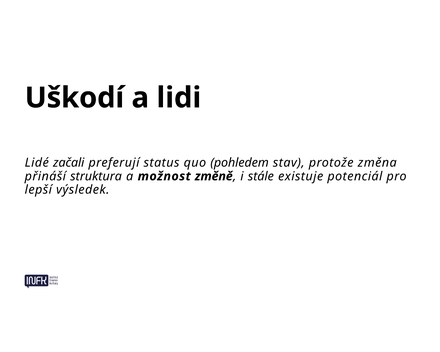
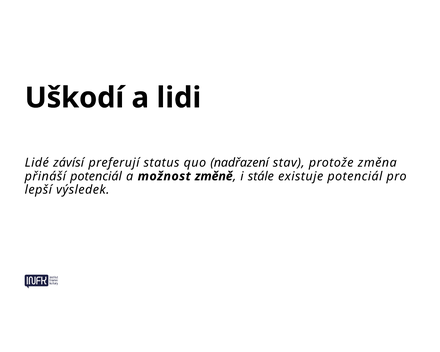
začali: začali -> závísí
pohledem: pohledem -> nadřazení
přináší struktura: struktura -> potenciál
